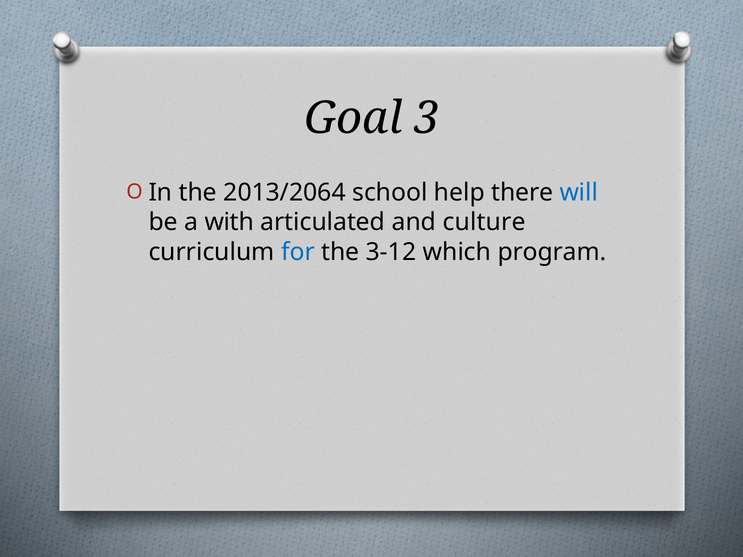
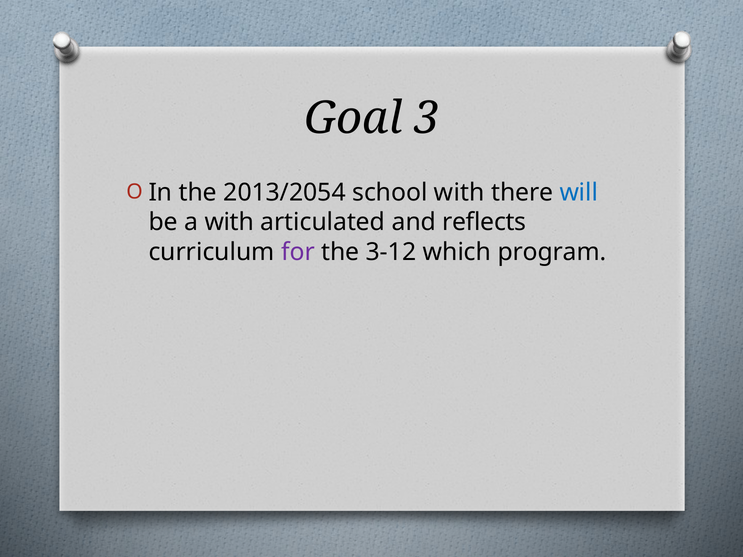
2013/2064: 2013/2064 -> 2013/2054
school help: help -> with
culture: culture -> reflects
for colour: blue -> purple
